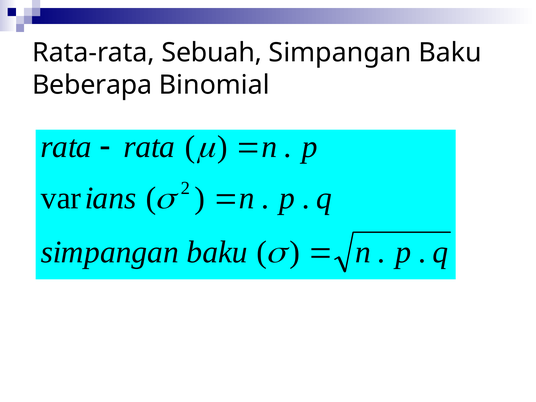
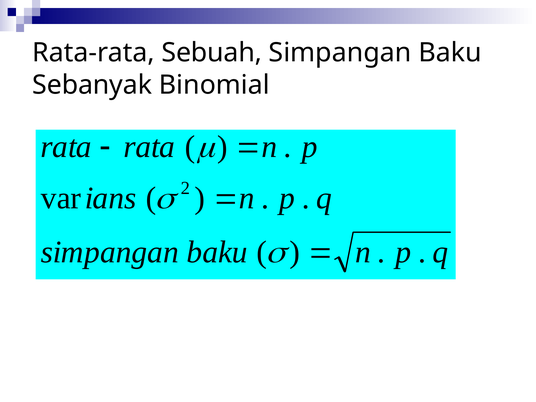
Beberapa: Beberapa -> Sebanyak
